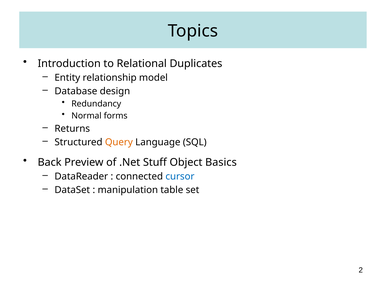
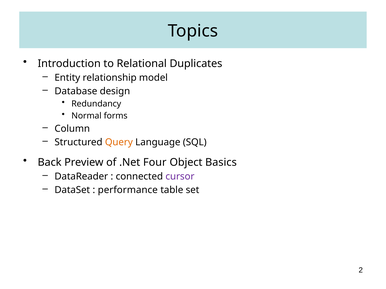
Returns: Returns -> Column
Stuff: Stuff -> Four
cursor colour: blue -> purple
manipulation: manipulation -> performance
